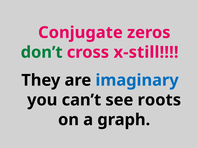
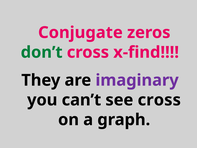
x-still: x-still -> x-find
imaginary colour: blue -> purple
see roots: roots -> cross
